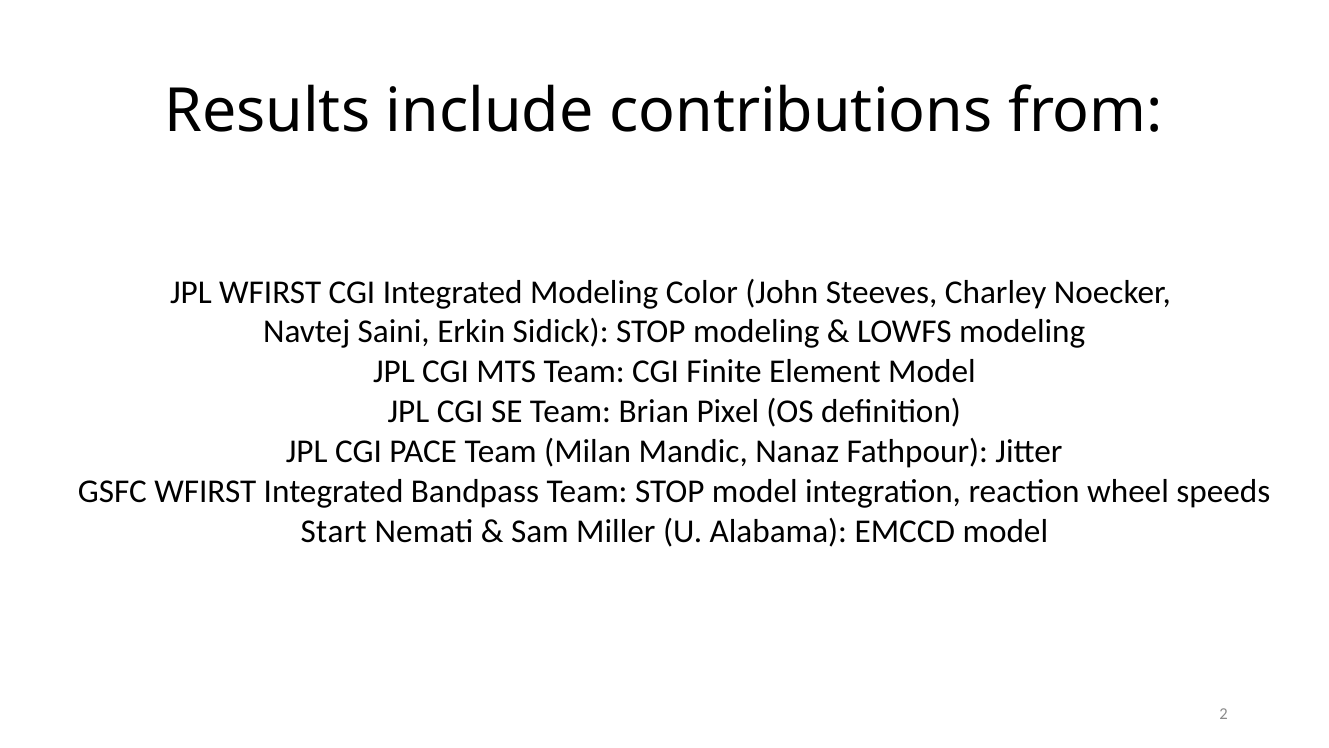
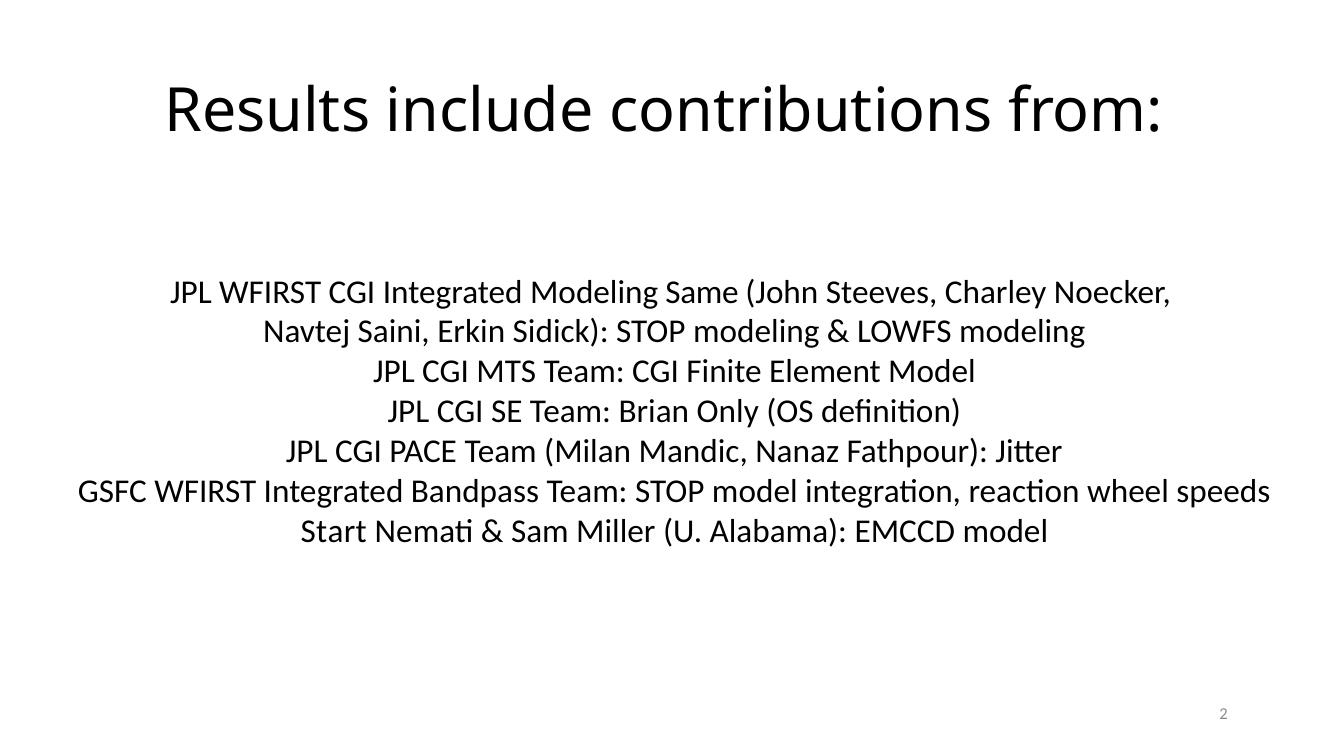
Color: Color -> Same
Pixel: Pixel -> Only
